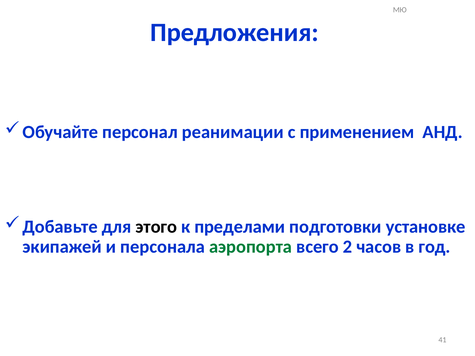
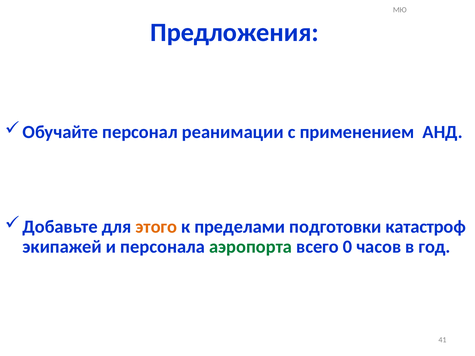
этого colour: black -> orange
установке: установке -> катастроф
2: 2 -> 0
